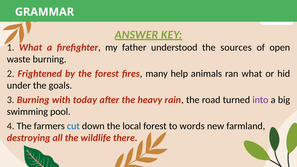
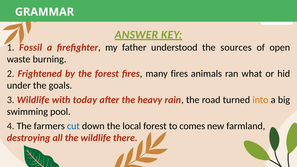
1 What: What -> Fossil
many help: help -> fires
3 Burning: Burning -> Wildlife
into colour: purple -> orange
words: words -> comes
